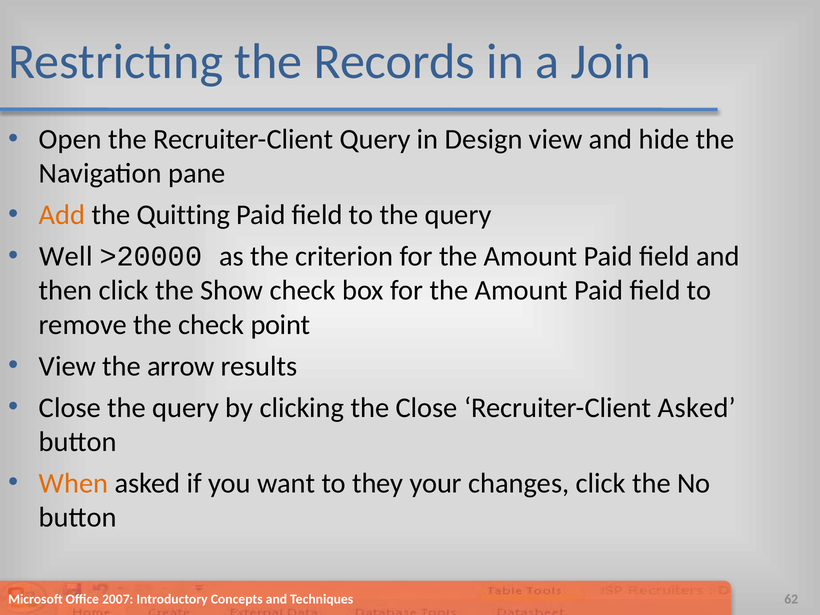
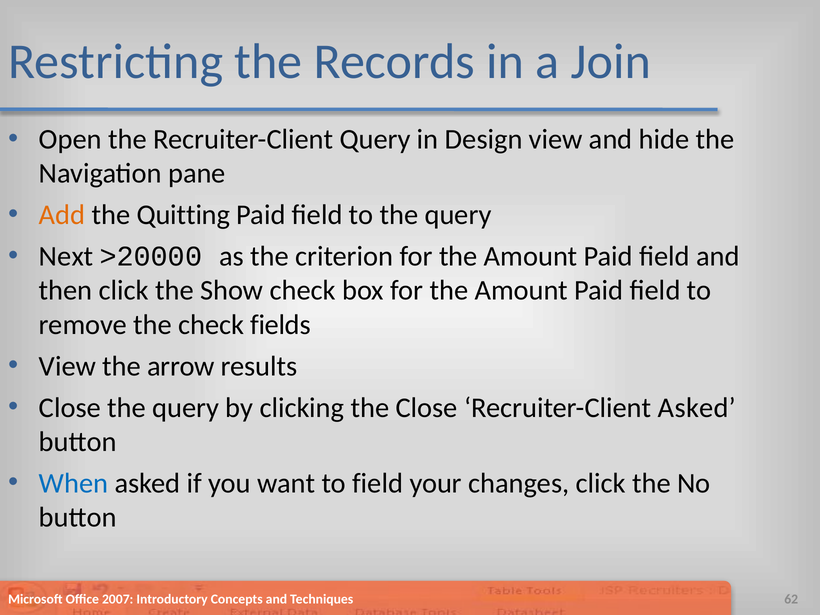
Well: Well -> Next
point: point -> fields
When colour: orange -> blue
to they: they -> field
